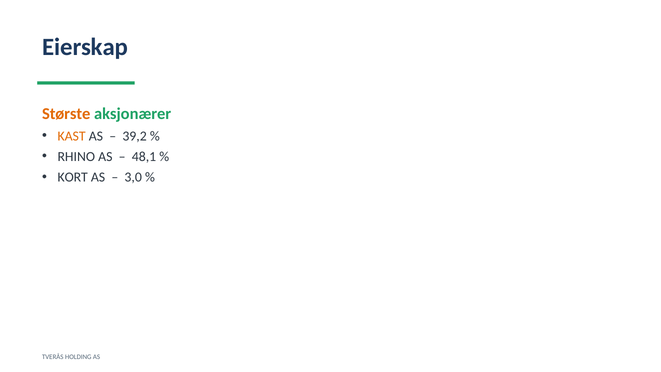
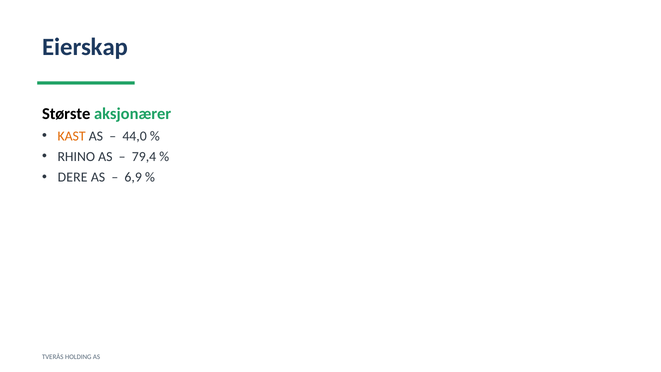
Største colour: orange -> black
39,2: 39,2 -> 44,0
48,1: 48,1 -> 79,4
KORT: KORT -> DERE
3,0: 3,0 -> 6,9
